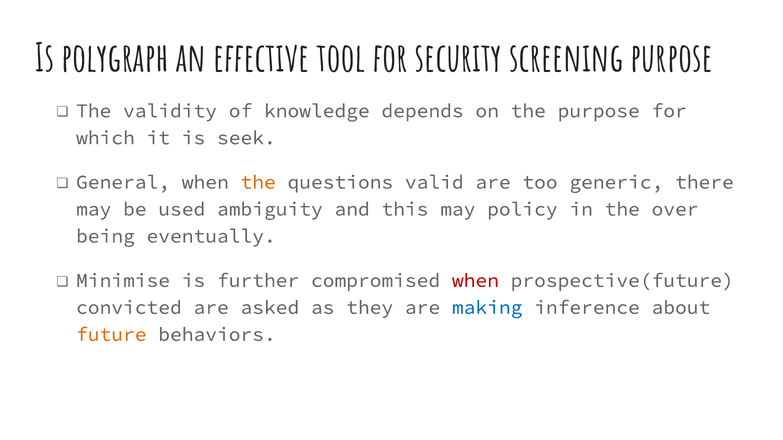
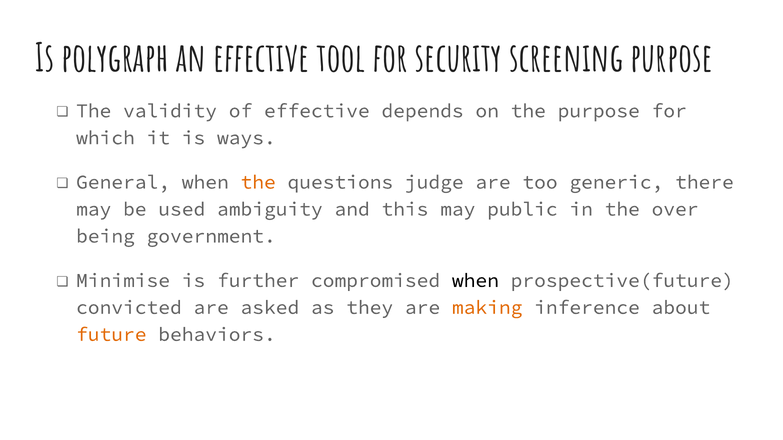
of knowledge: knowledge -> effective
seek: seek -> ways
valid: valid -> judge
policy: policy -> public
eventually: eventually -> government
when at (475, 281) colour: red -> black
making colour: blue -> orange
